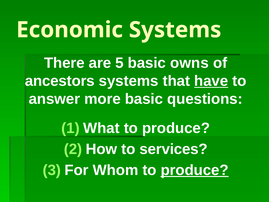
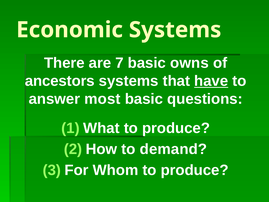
5: 5 -> 7
more: more -> most
services: services -> demand
produce at (195, 170) underline: present -> none
